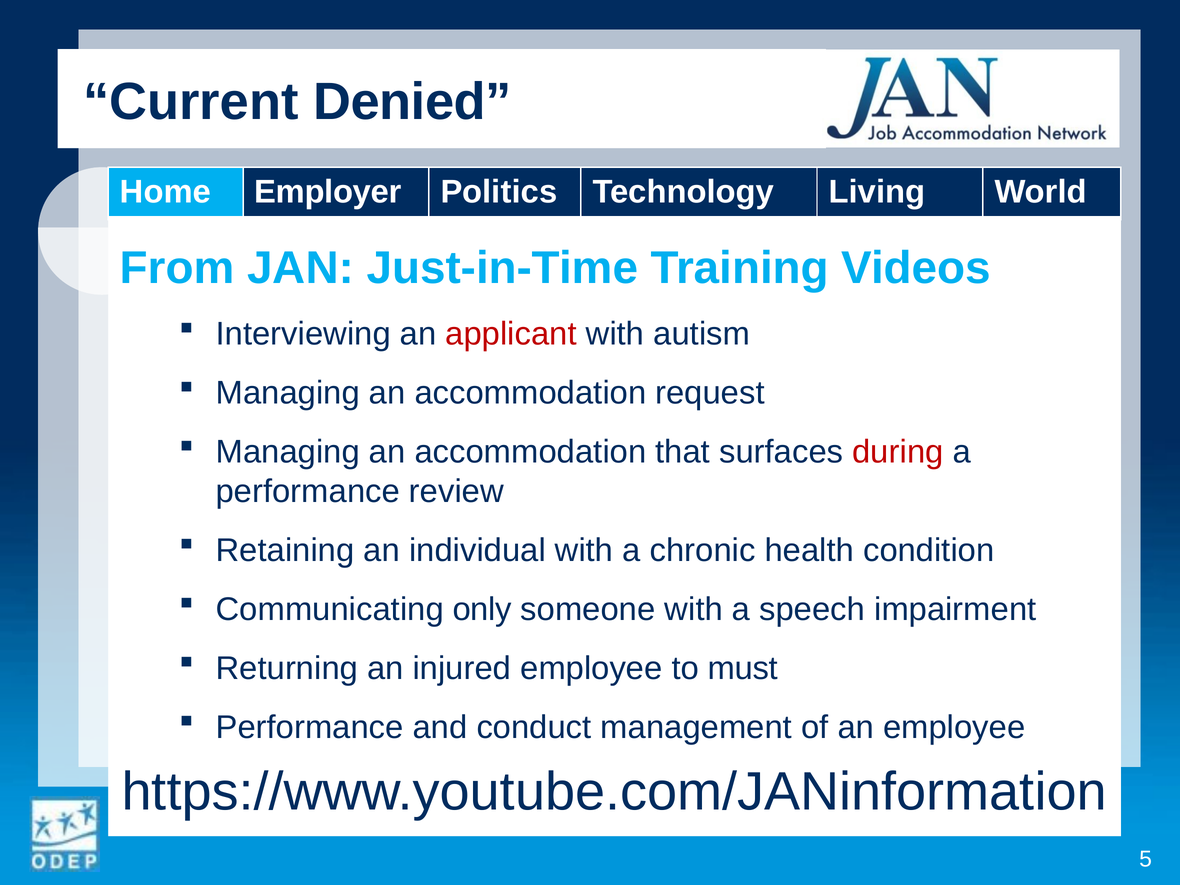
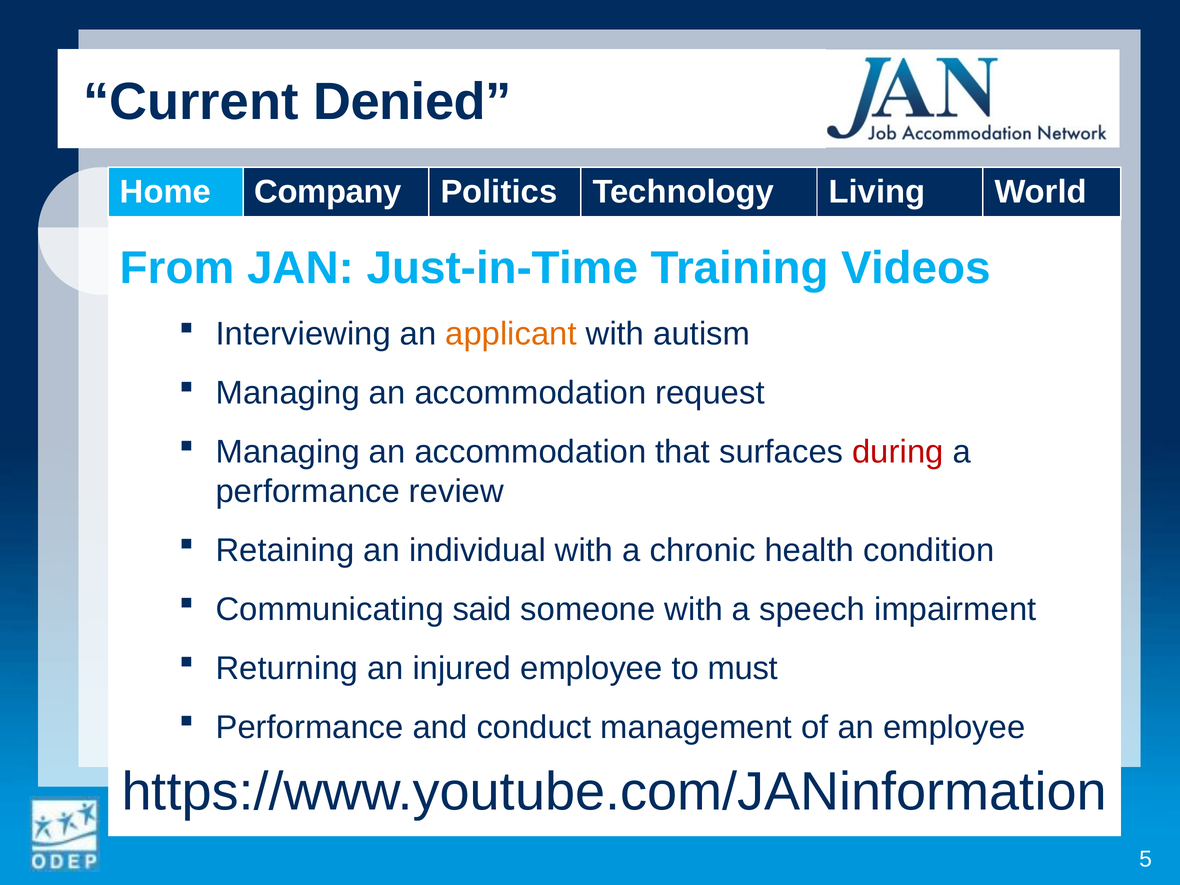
Employer: Employer -> Company
applicant colour: red -> orange
only: only -> said
